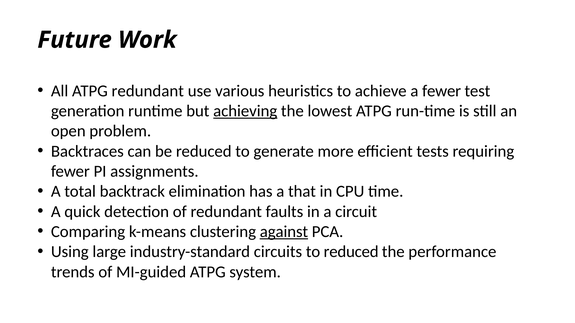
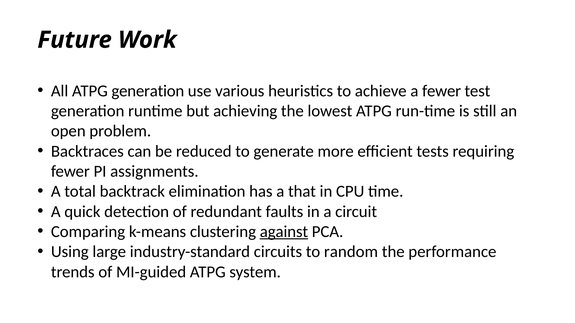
ATPG redundant: redundant -> generation
achieving underline: present -> none
to reduced: reduced -> random
